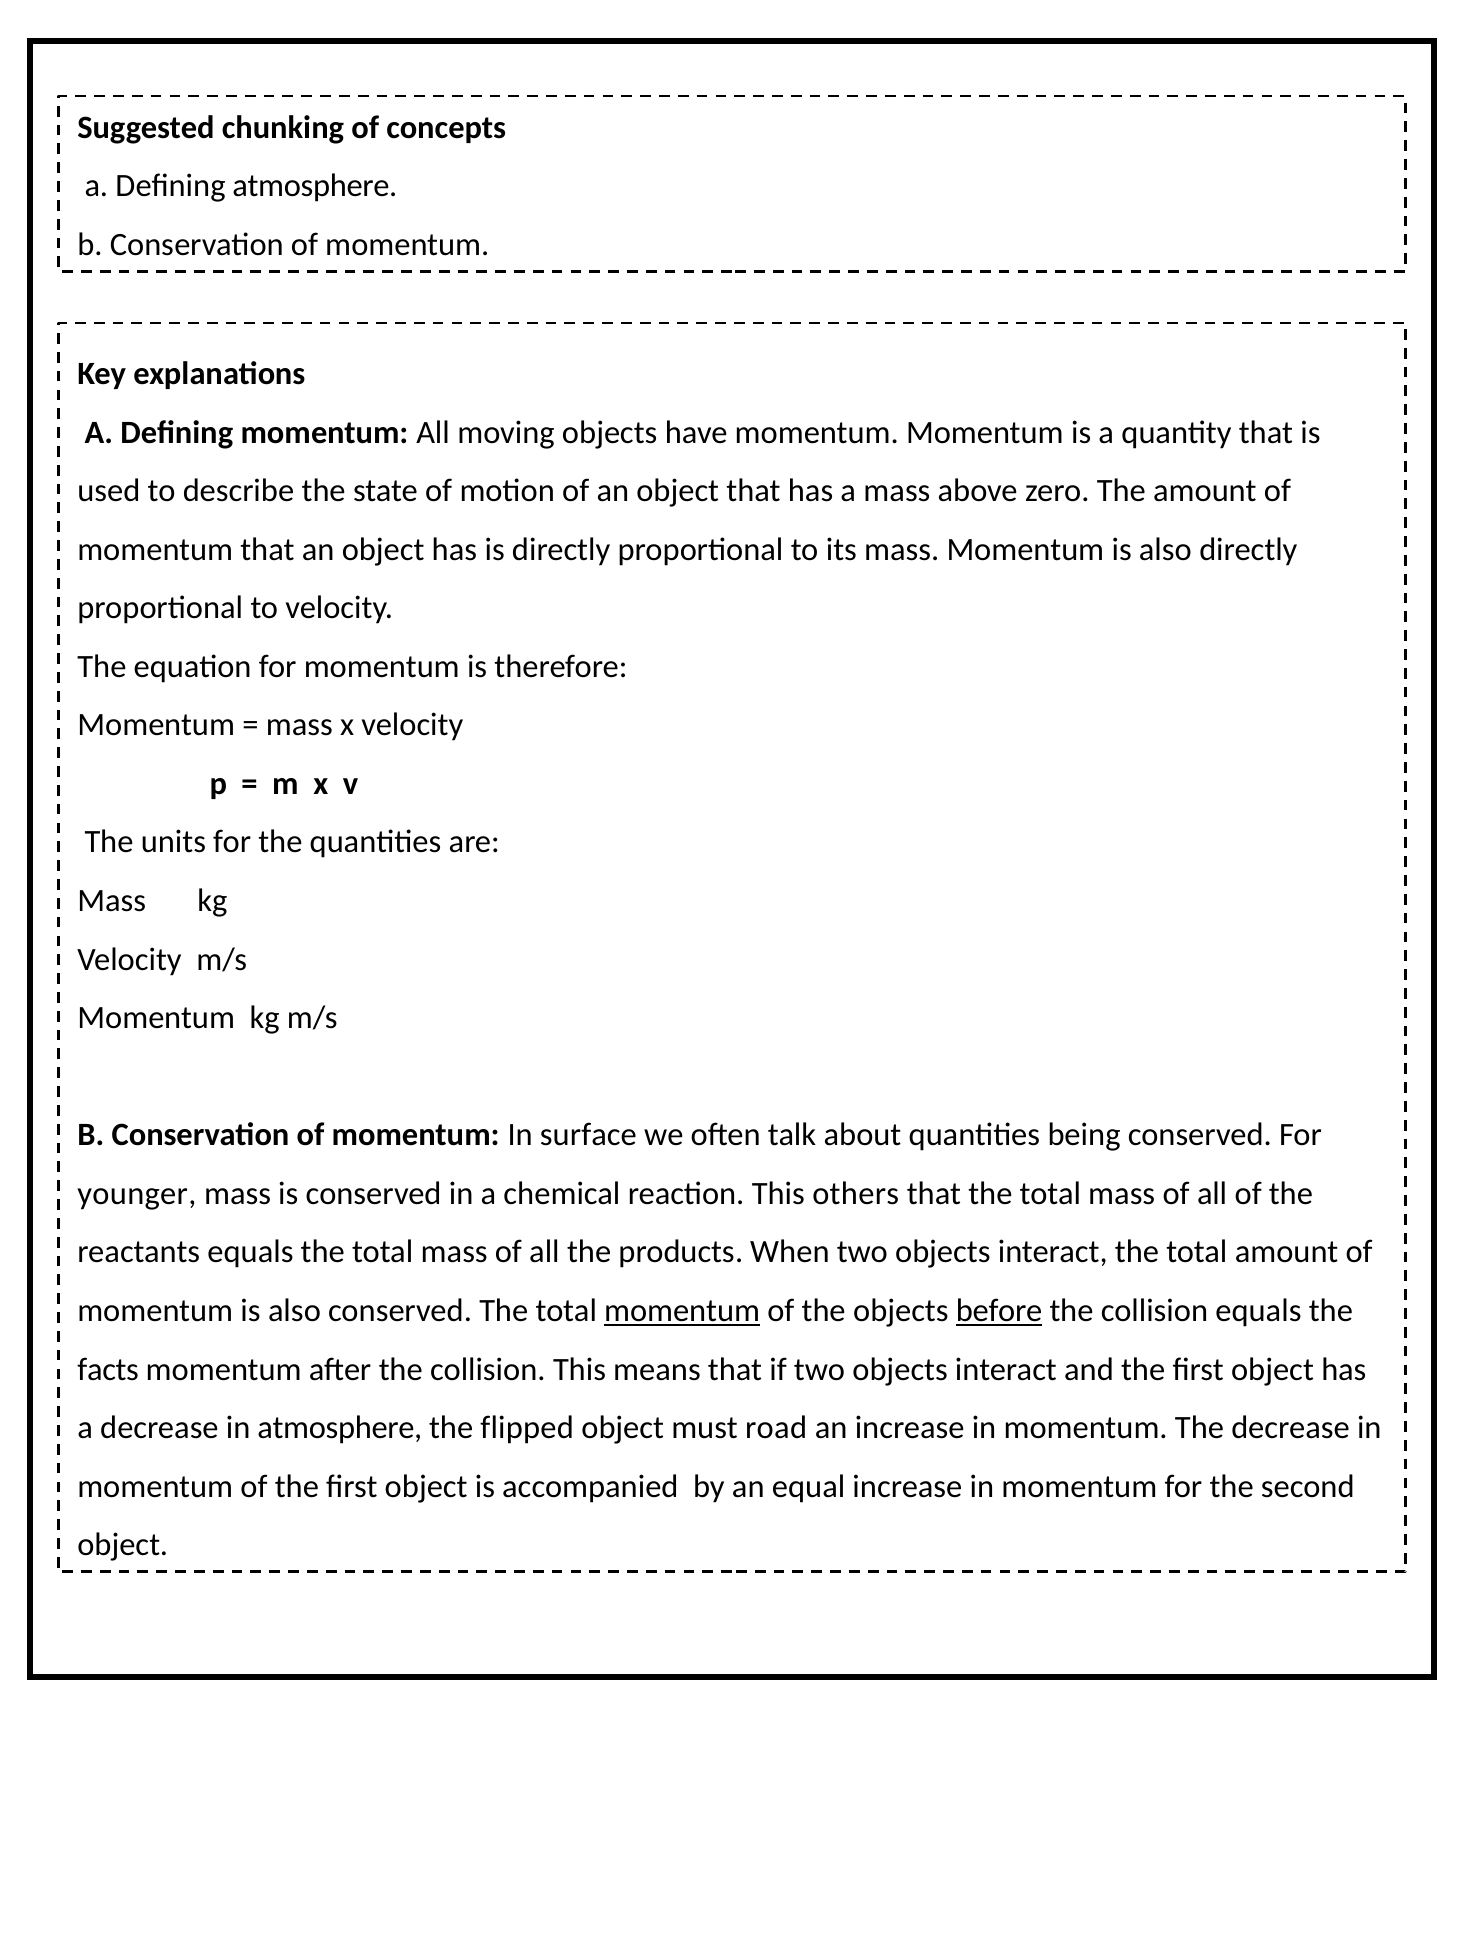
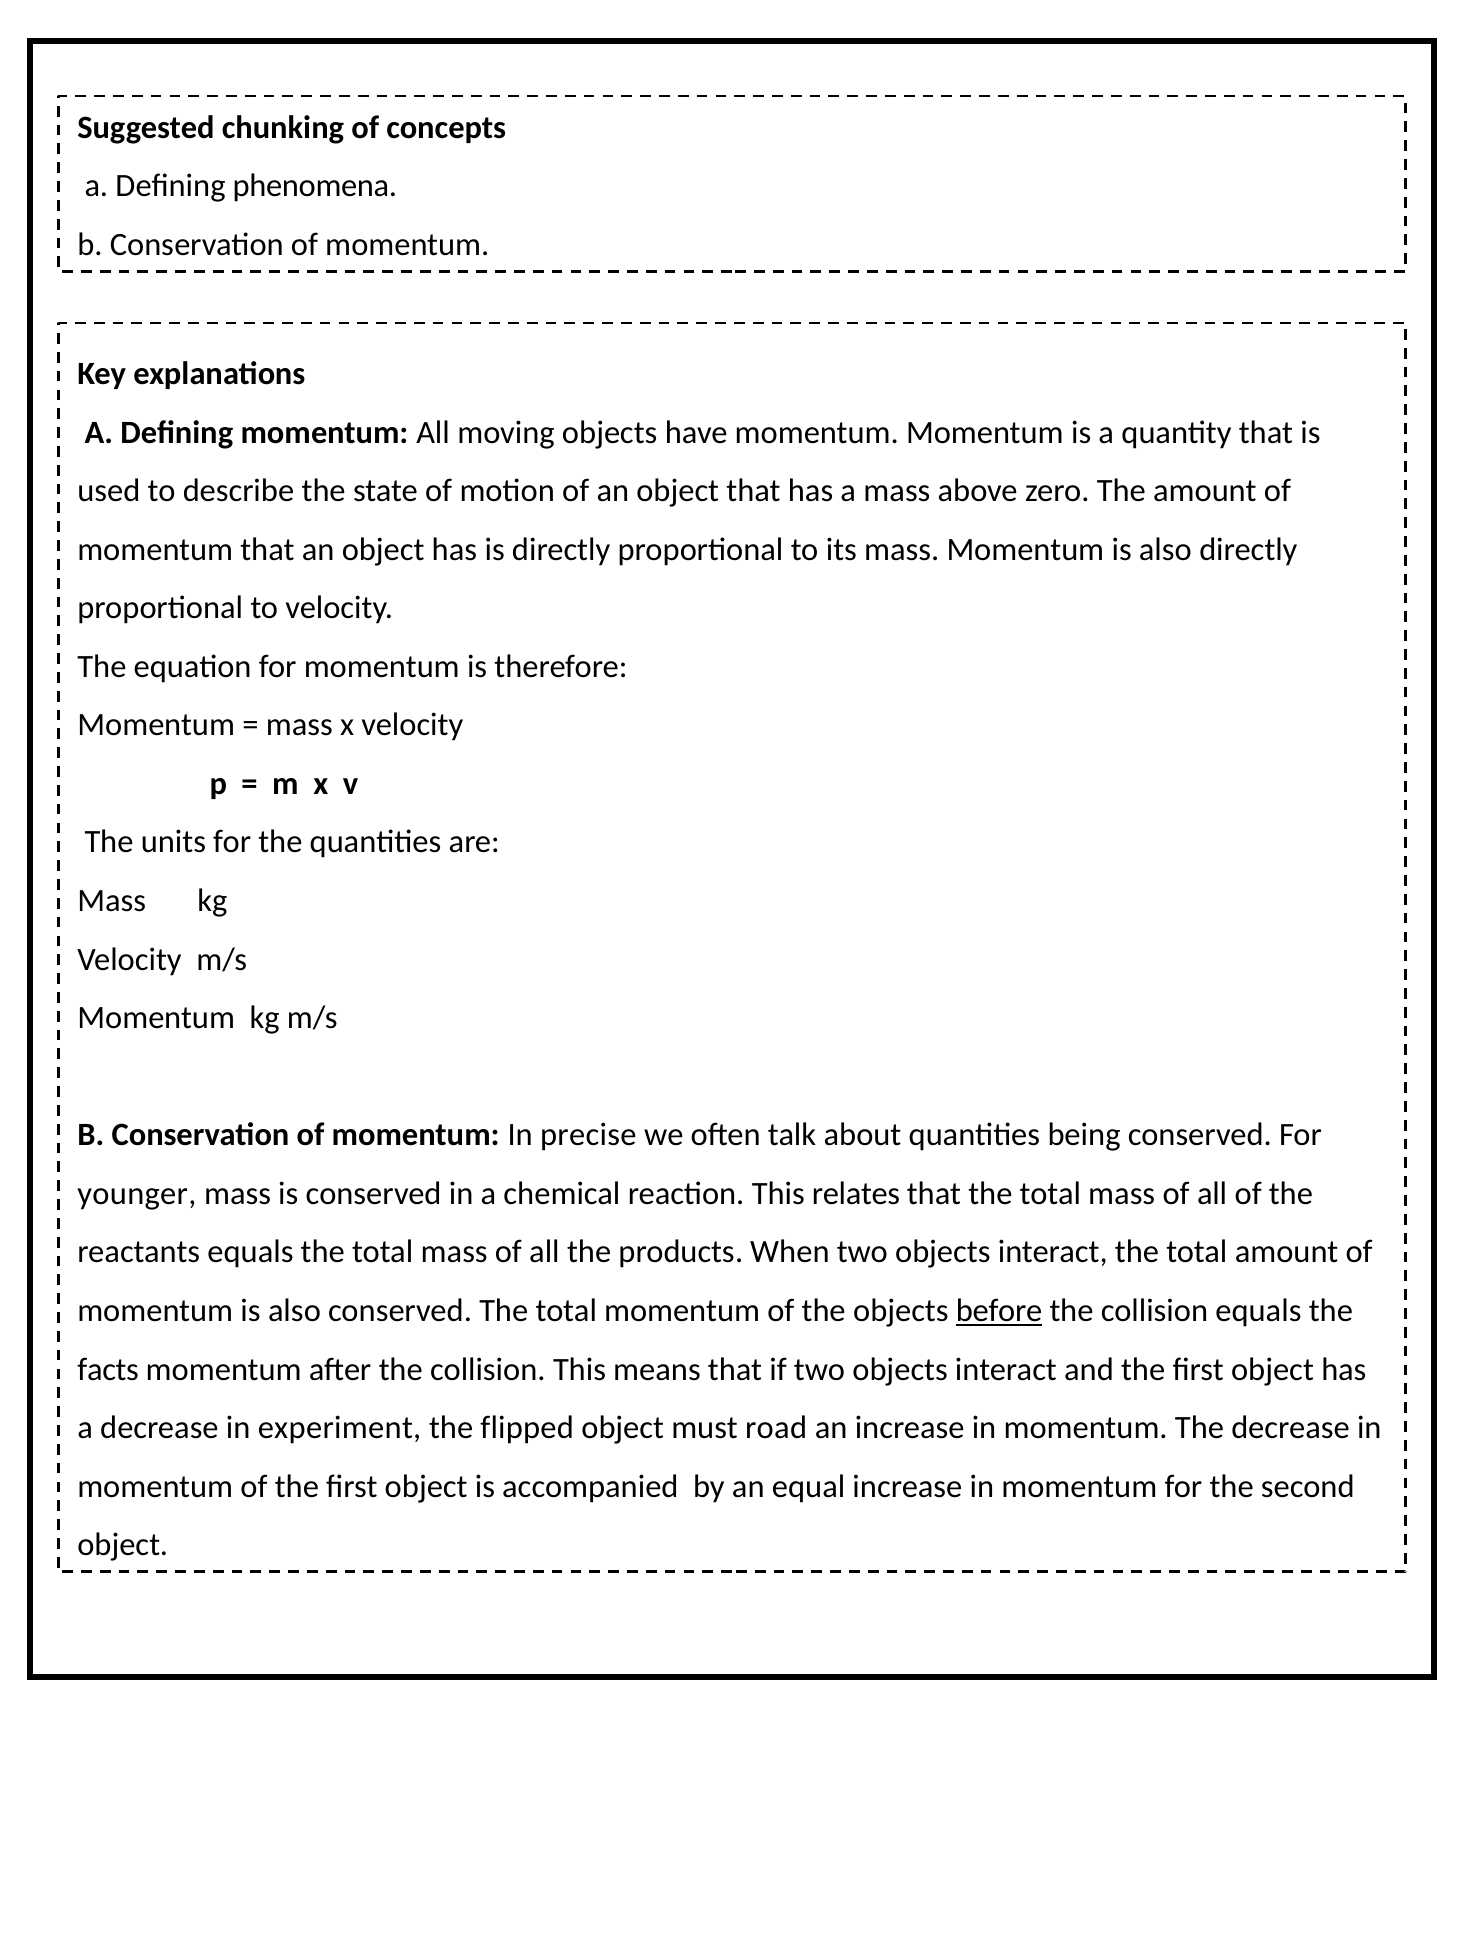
Defining atmosphere: atmosphere -> phenomena
surface: surface -> precise
others: others -> relates
momentum at (682, 1311) underline: present -> none
in atmosphere: atmosphere -> experiment
